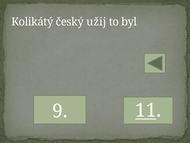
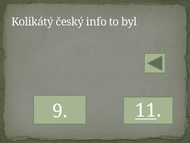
užij: užij -> info
